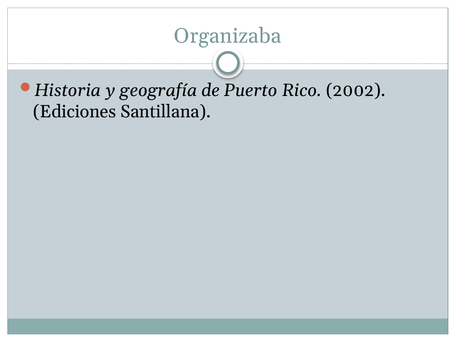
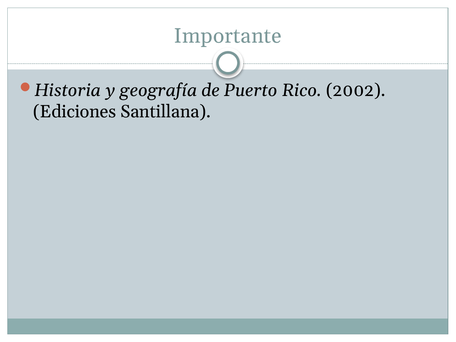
Organizaba: Organizaba -> Importante
